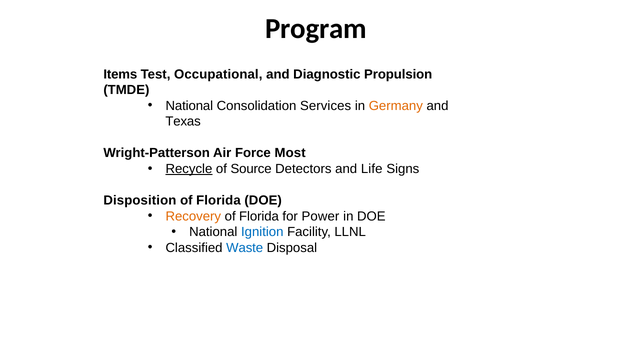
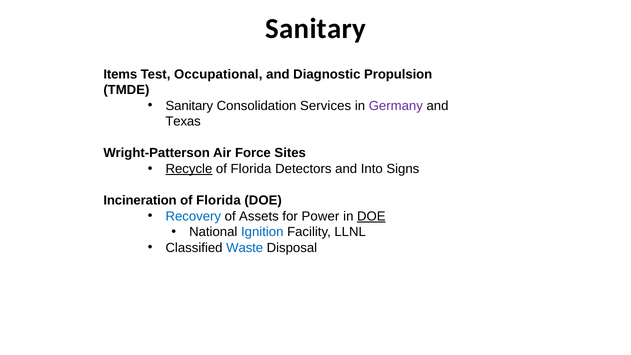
Program at (316, 29): Program -> Sanitary
National at (189, 106): National -> Sanitary
Germany colour: orange -> purple
Most: Most -> Sites
Source at (251, 169): Source -> Florida
Life: Life -> Into
Disposition: Disposition -> Incineration
Recovery colour: orange -> blue
Florida at (259, 216): Florida -> Assets
DOE at (371, 216) underline: none -> present
